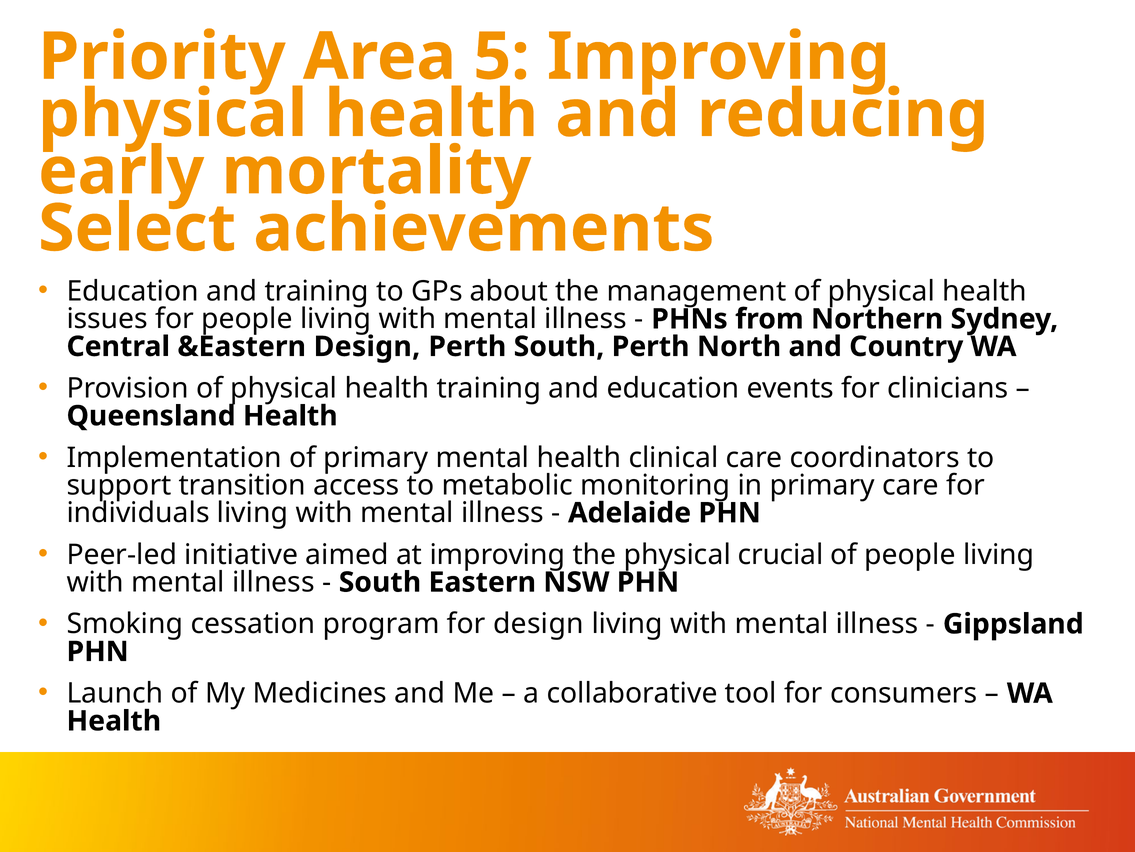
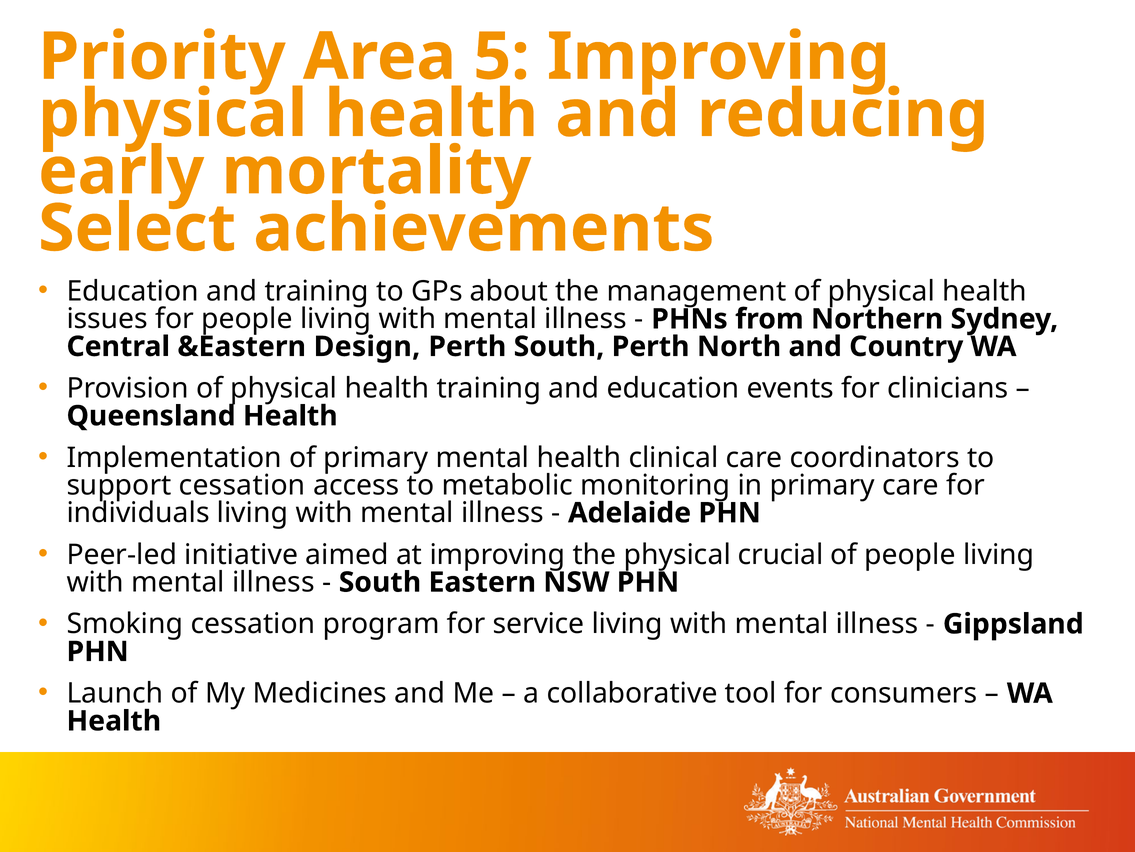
support transition: transition -> cessation
for design: design -> service
